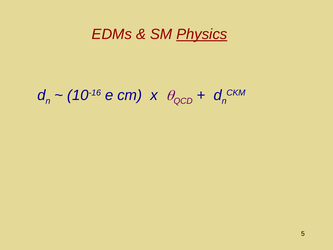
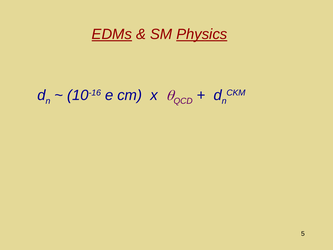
EDMs underline: none -> present
